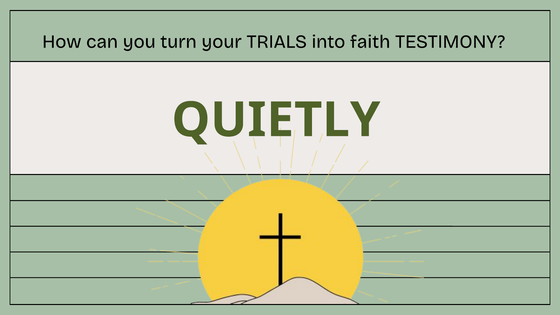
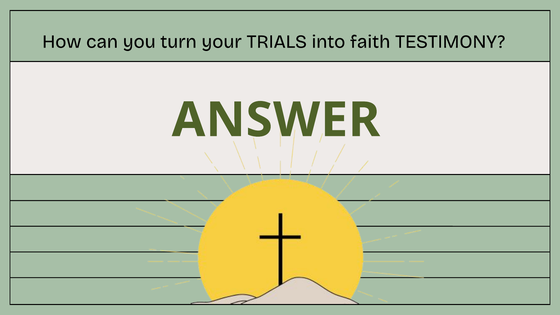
QUIETLY: QUIETLY -> ANSWER
